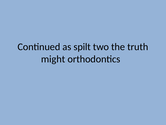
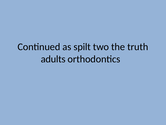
might: might -> adults
